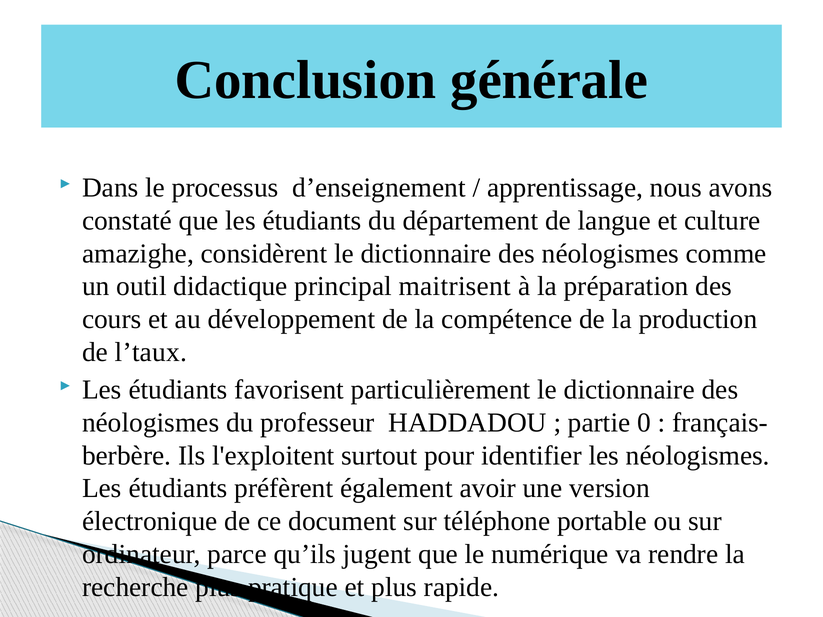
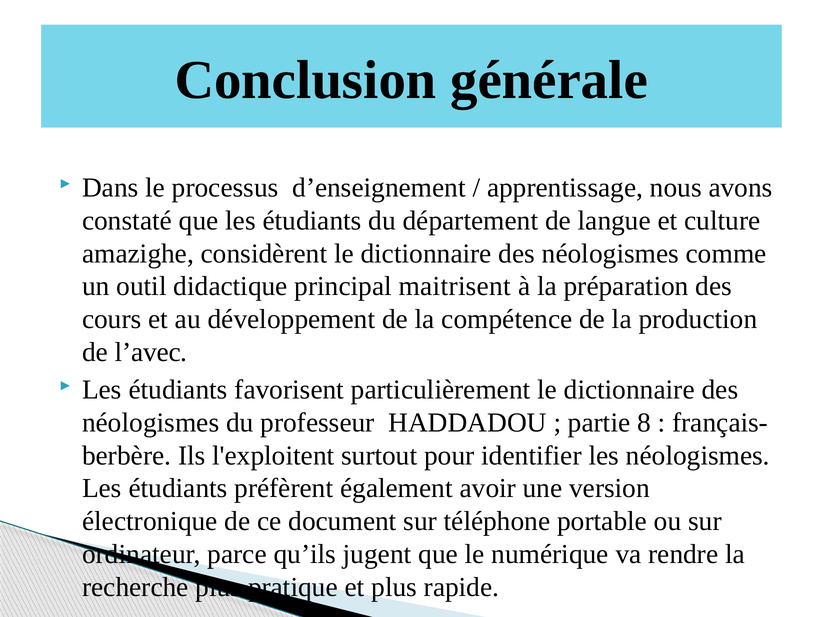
l’taux: l’taux -> l’avec
0: 0 -> 8
